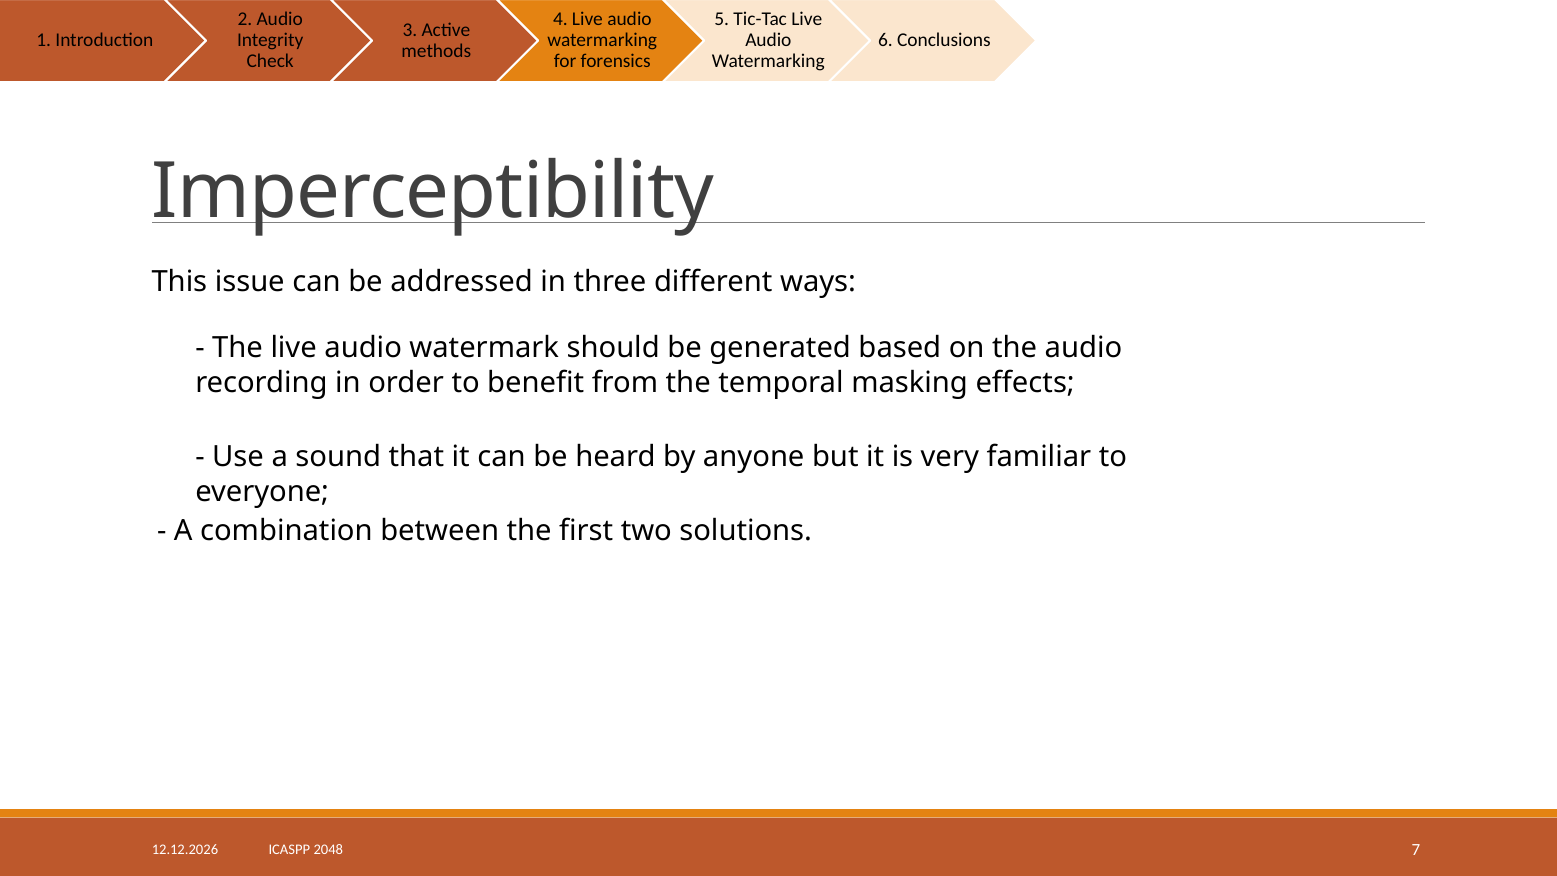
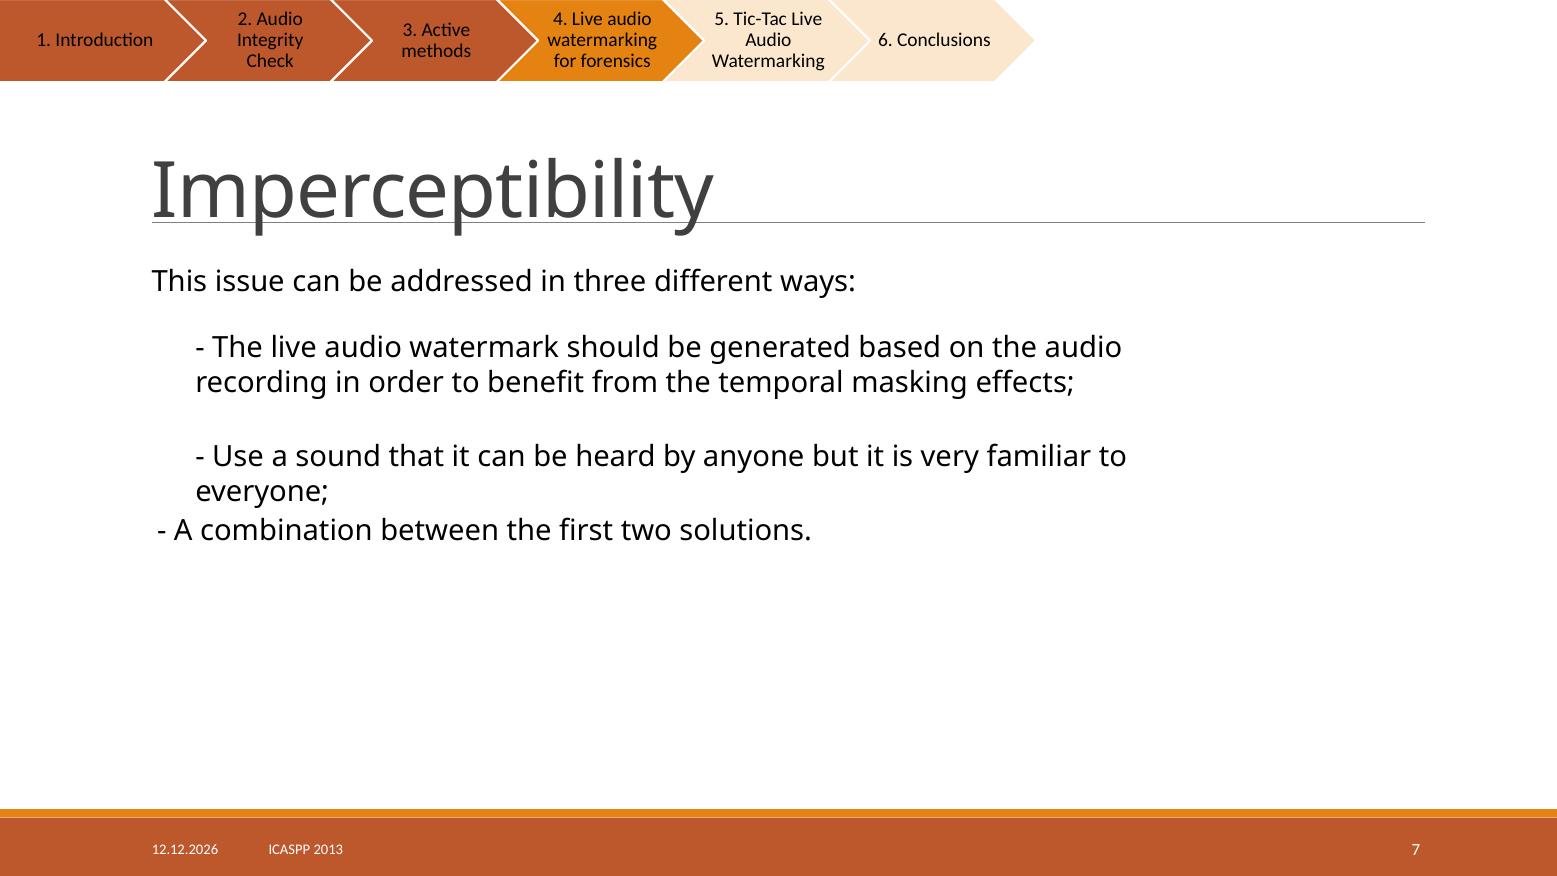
2048: 2048 -> 2013
